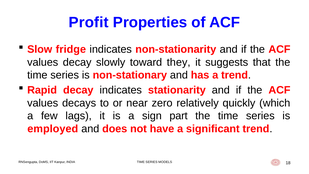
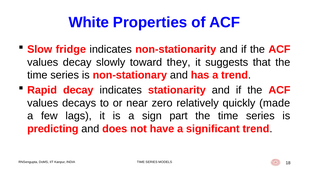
Profit: Profit -> White
which: which -> made
employed: employed -> predicting
